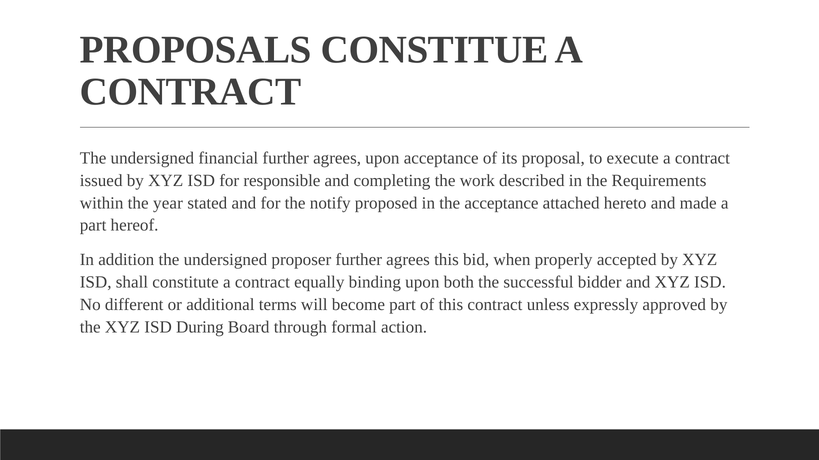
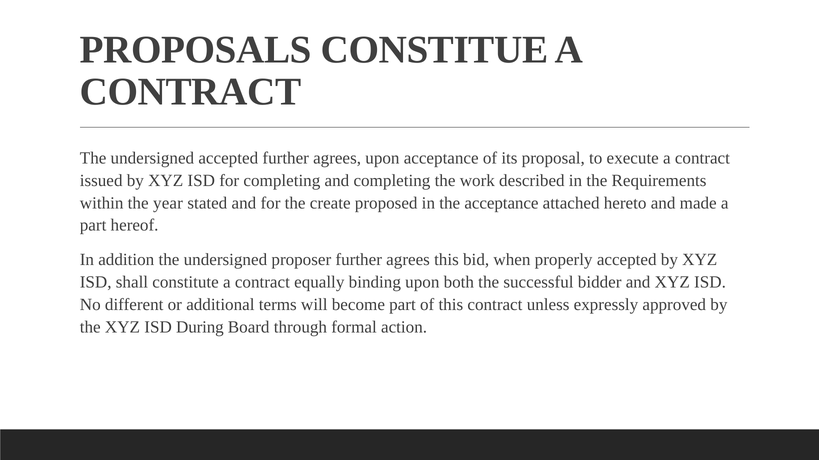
undersigned financial: financial -> accepted
for responsible: responsible -> completing
notify: notify -> create
